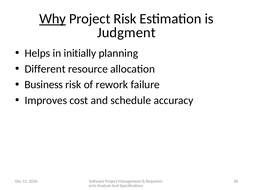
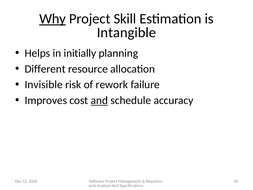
Project Risk: Risk -> Skill
Judgment: Judgment -> Intangible
Business: Business -> Invisible
and at (99, 100) underline: none -> present
